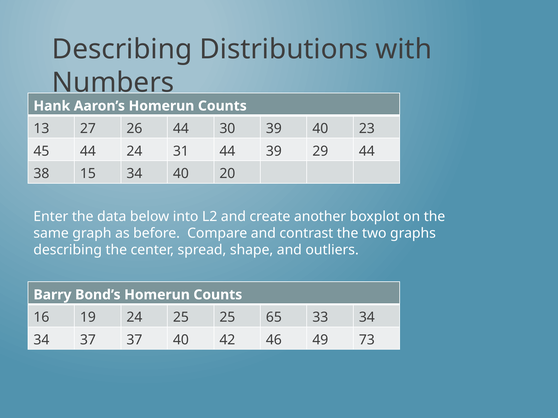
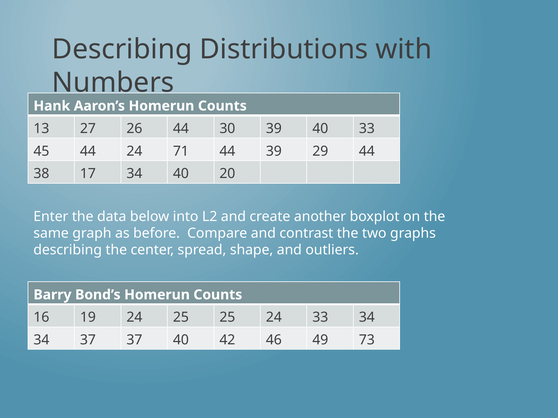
40 23: 23 -> 33
31: 31 -> 71
15: 15 -> 17
25 65: 65 -> 24
